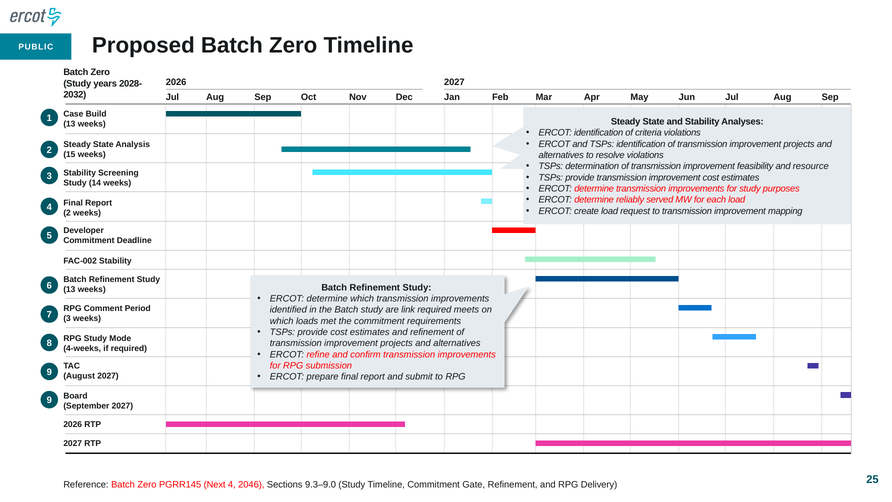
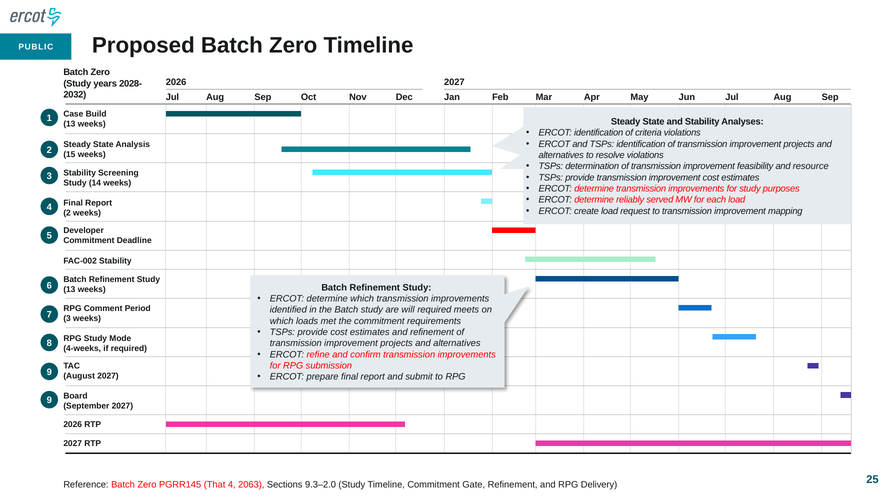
link: link -> will
Next: Next -> That
2046: 2046 -> 2063
9.3–9.0: 9.3–9.0 -> 9.3–2.0
